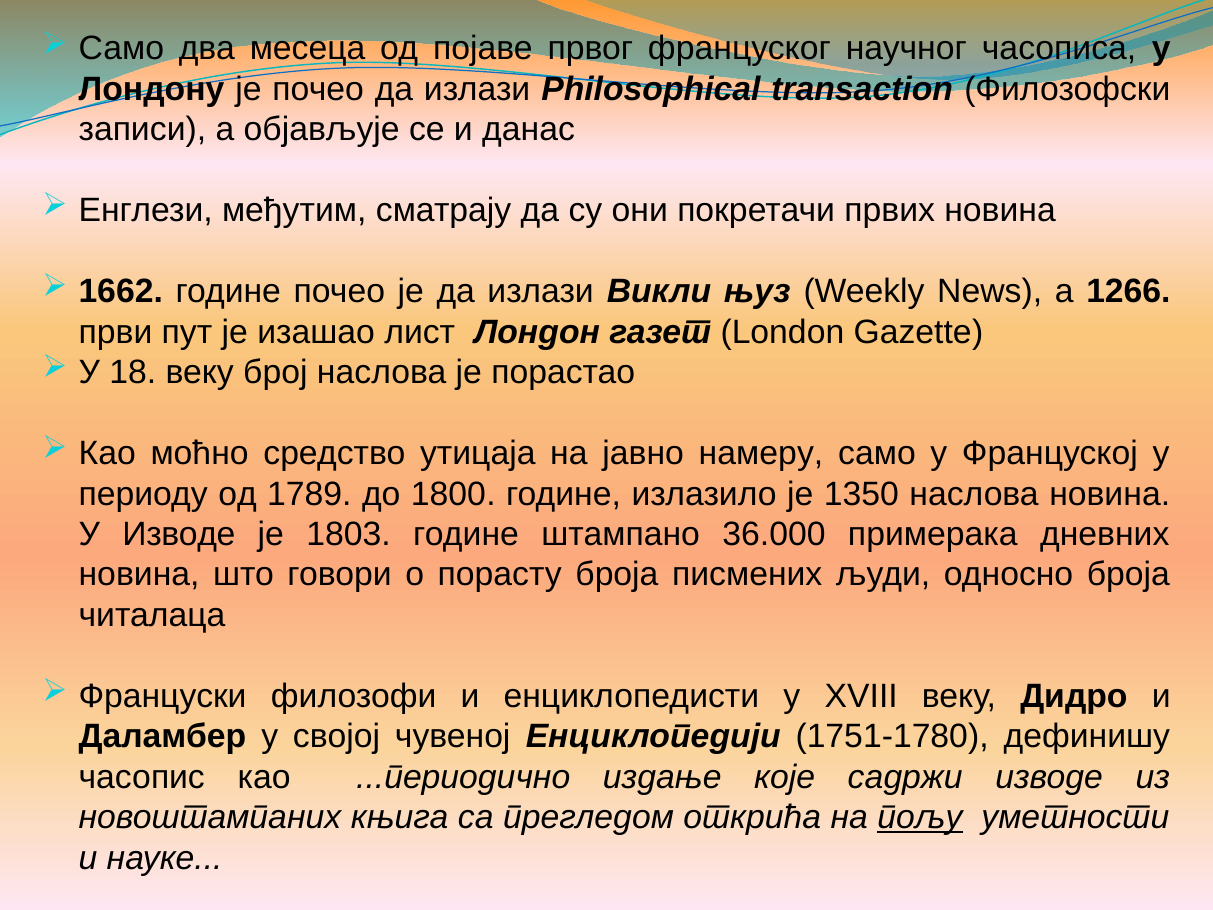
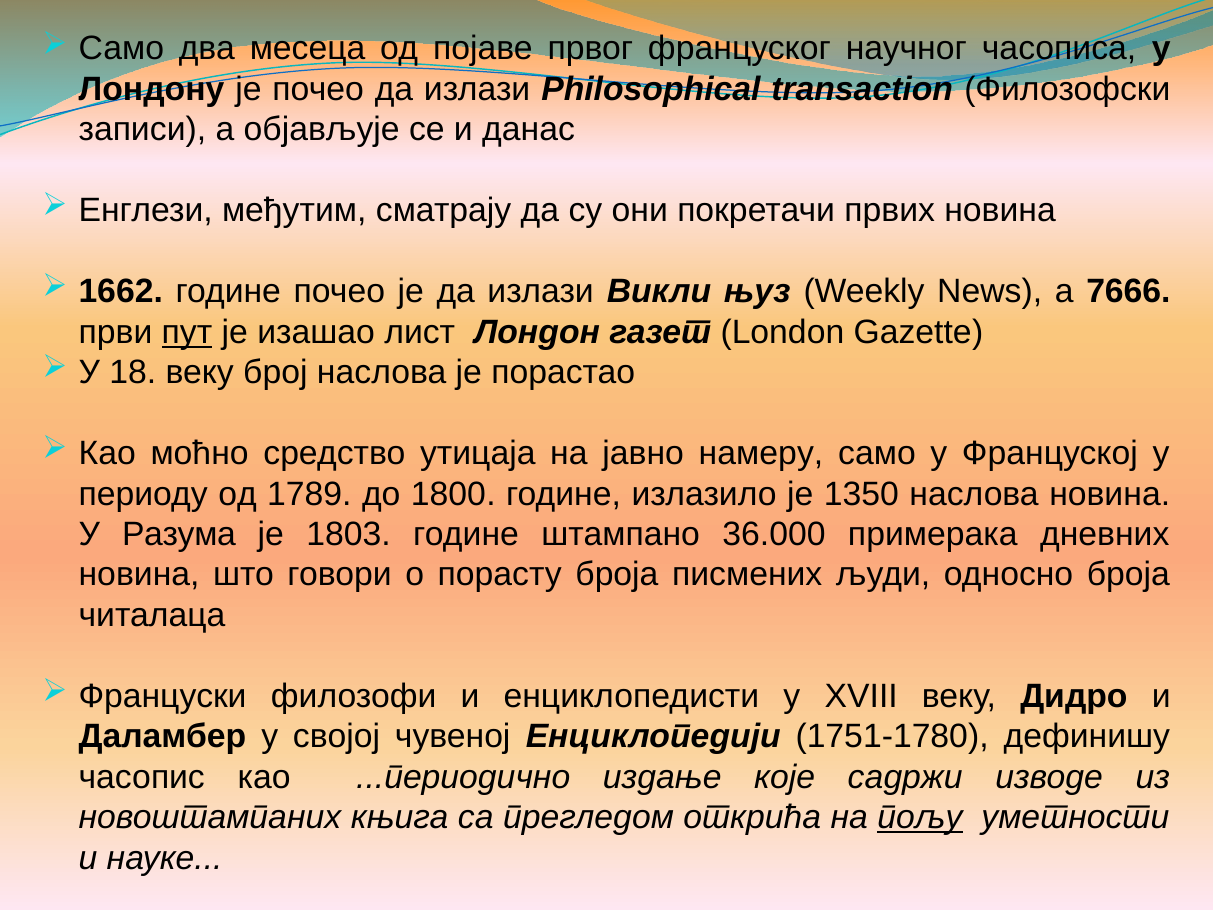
1266: 1266 -> 7666
пут underline: none -> present
У Изводе: Изводе -> Разума
